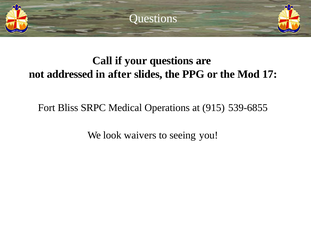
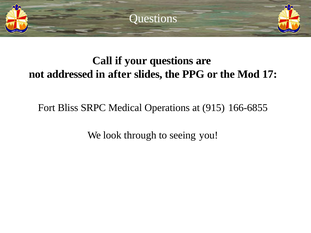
539-6855: 539-6855 -> 166-6855
waivers: waivers -> through
